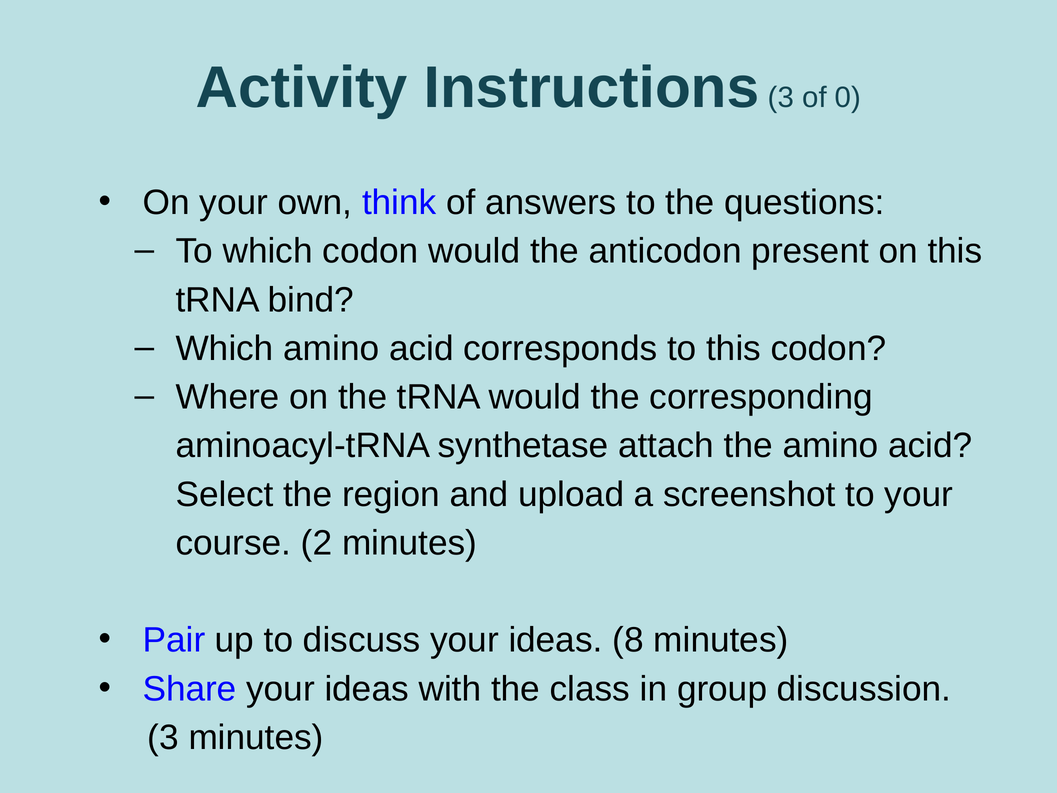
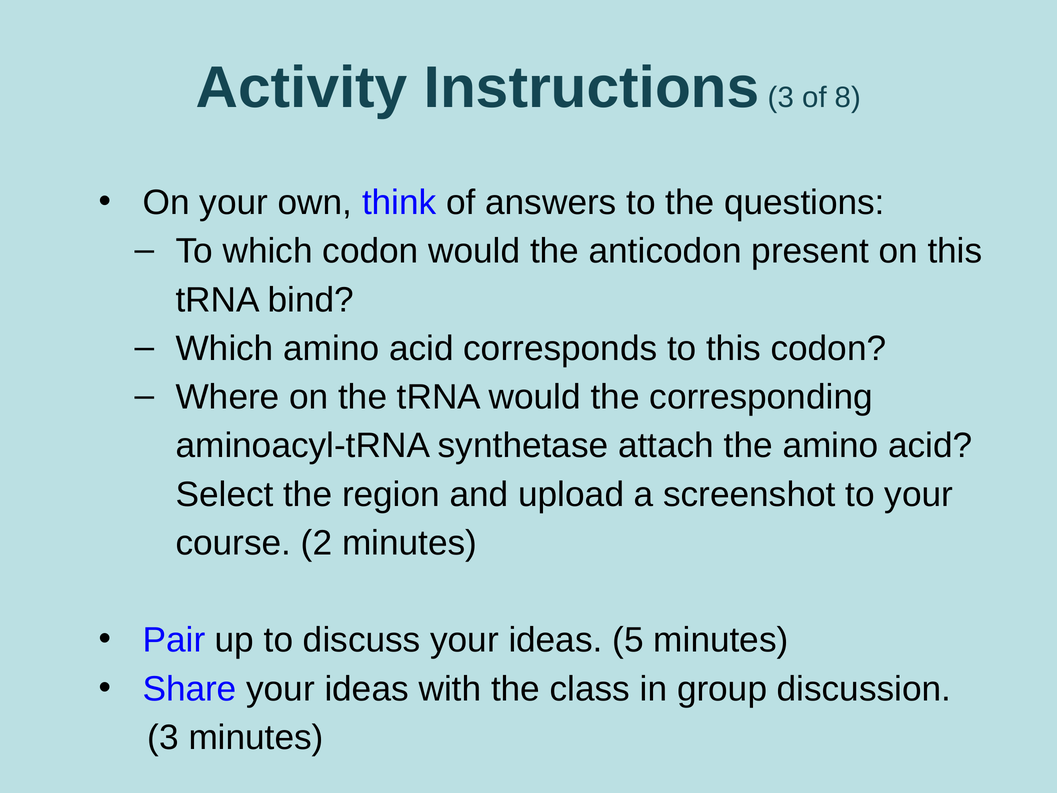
0: 0 -> 8
8: 8 -> 5
